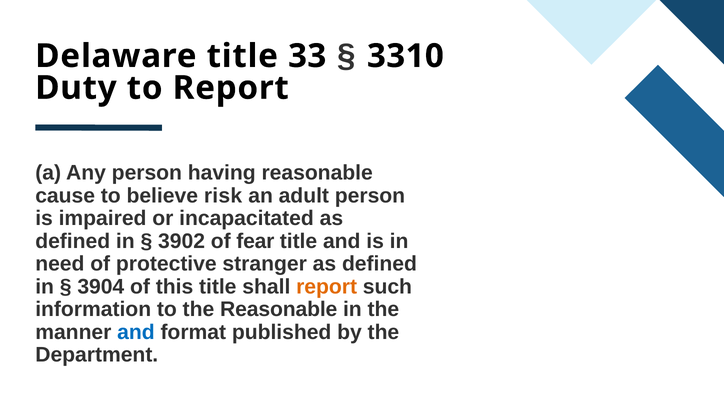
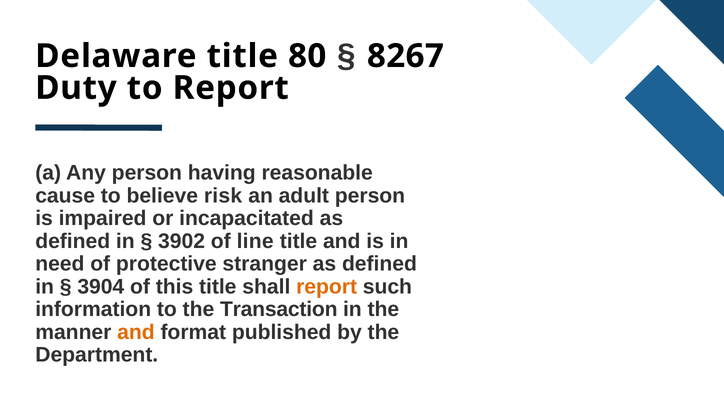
33: 33 -> 80
3310: 3310 -> 8267
fear: fear -> line
the Reasonable: Reasonable -> Transaction
and at (136, 332) colour: blue -> orange
